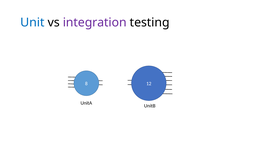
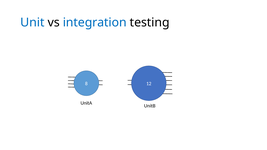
integration colour: purple -> blue
